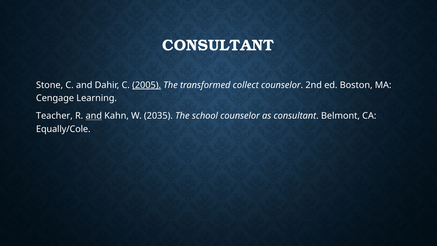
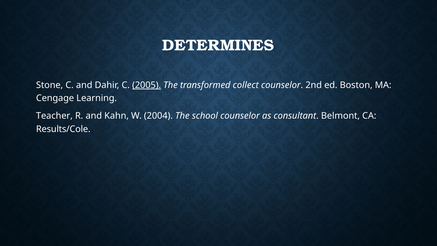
CONSULTANT at (218, 46): CONSULTANT -> DETERMINES
and at (94, 116) underline: present -> none
2035: 2035 -> 2004
Equally/Cole: Equally/Cole -> Results/Cole
